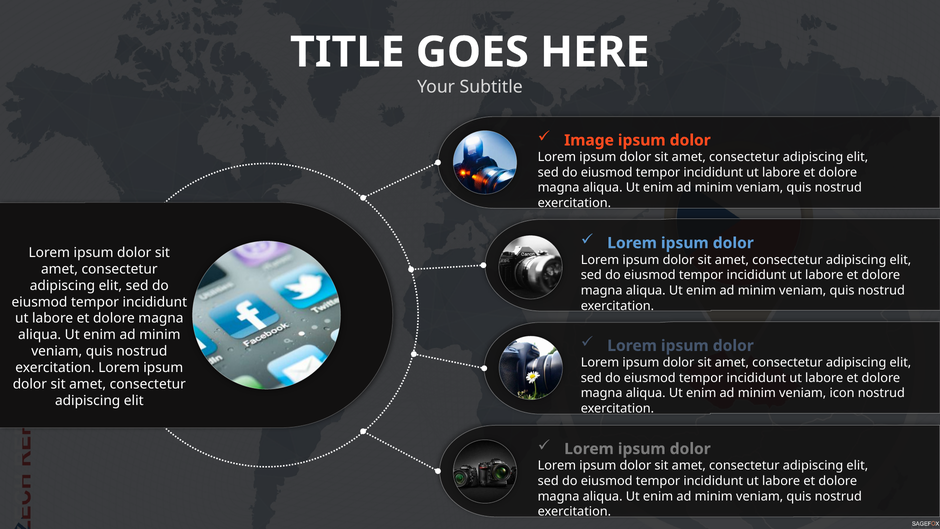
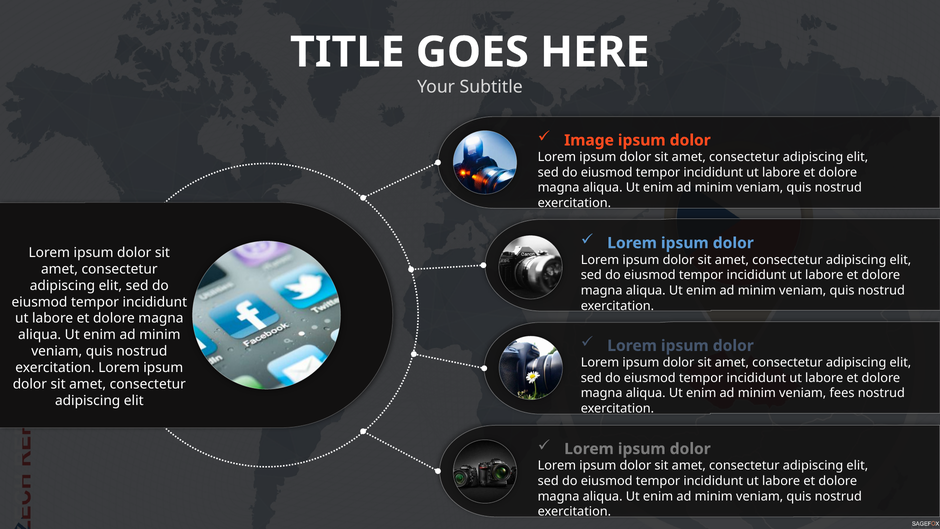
icon: icon -> fees
